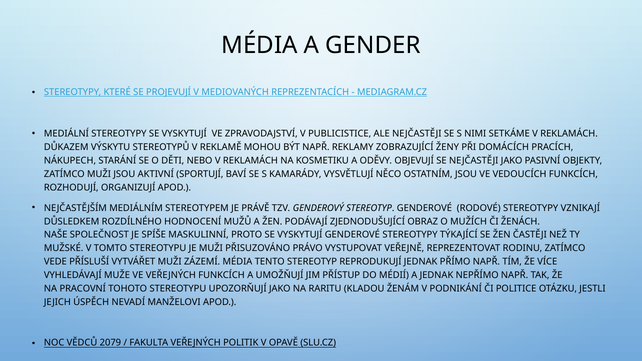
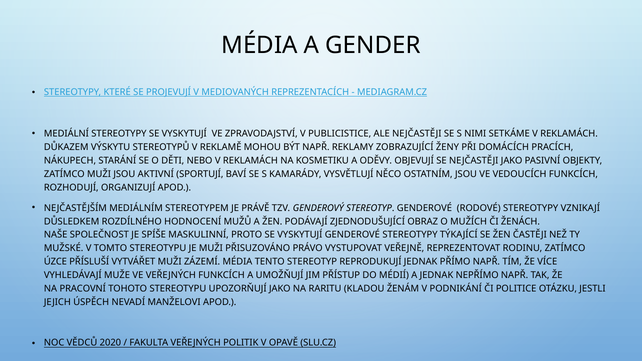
VEDE: VEDE -> ÚZCE
2079: 2079 -> 2020
